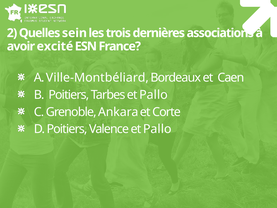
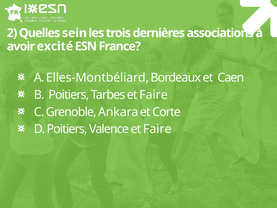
Ville-Montbéliard: Ville-Montbéliard -> Elles-Montbéliard
Tarbes et Pallo: Pallo -> Faire
Valence et Pallo: Pallo -> Faire
